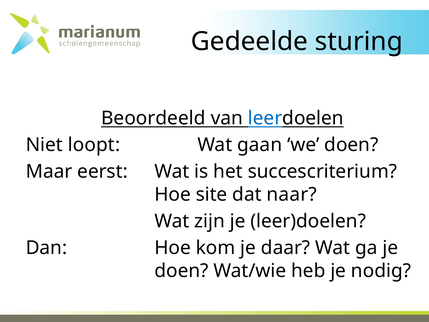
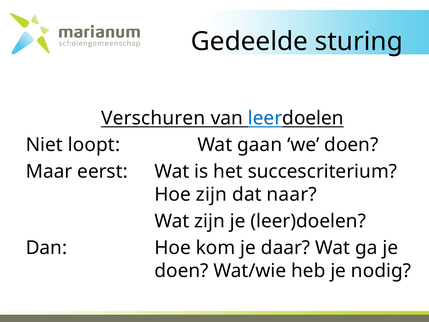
Beoordeeld: Beoordeeld -> Verschuren
Hoe site: site -> zijn
